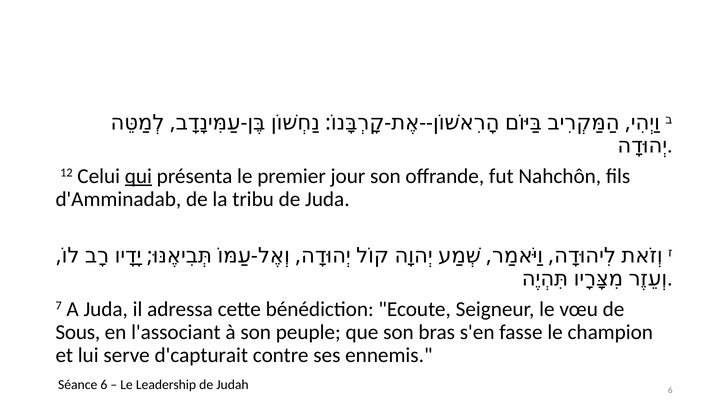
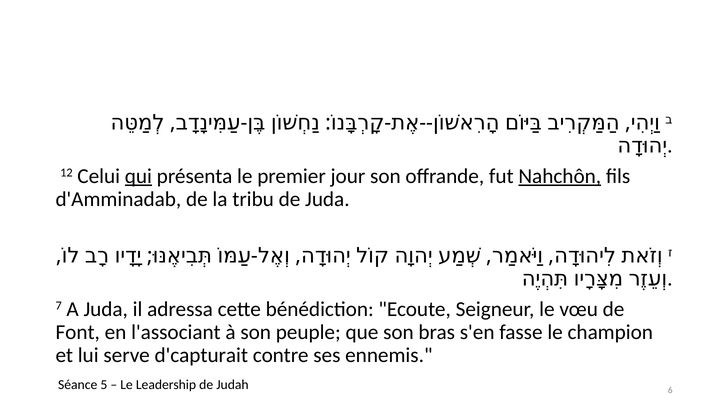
Nahchôn underline: none -> present
Sous: Sous -> Font
Séance 6: 6 -> 5
